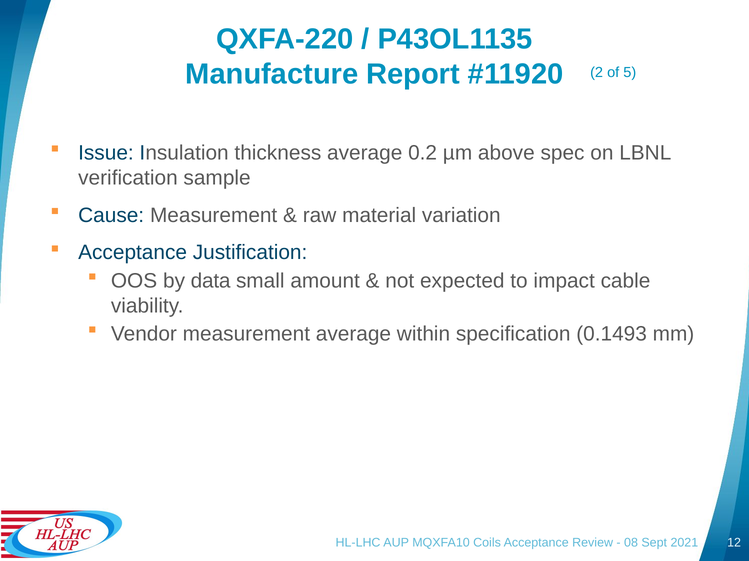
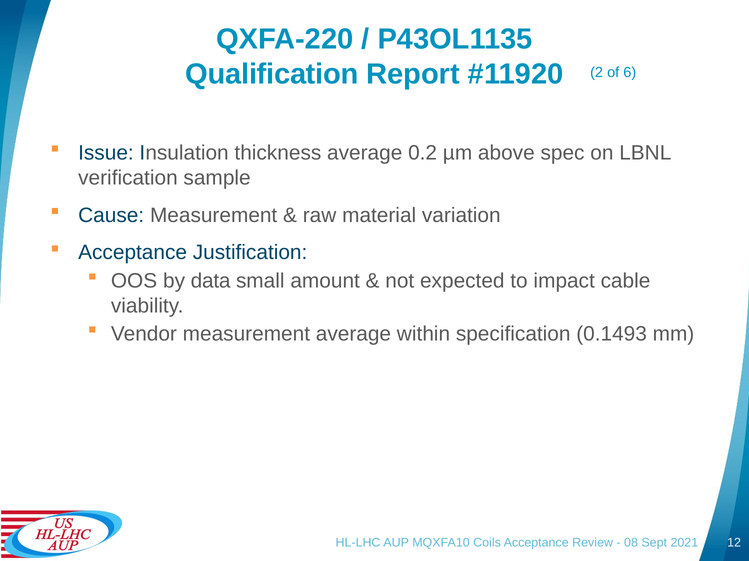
Manufacture: Manufacture -> Qualification
5: 5 -> 6
